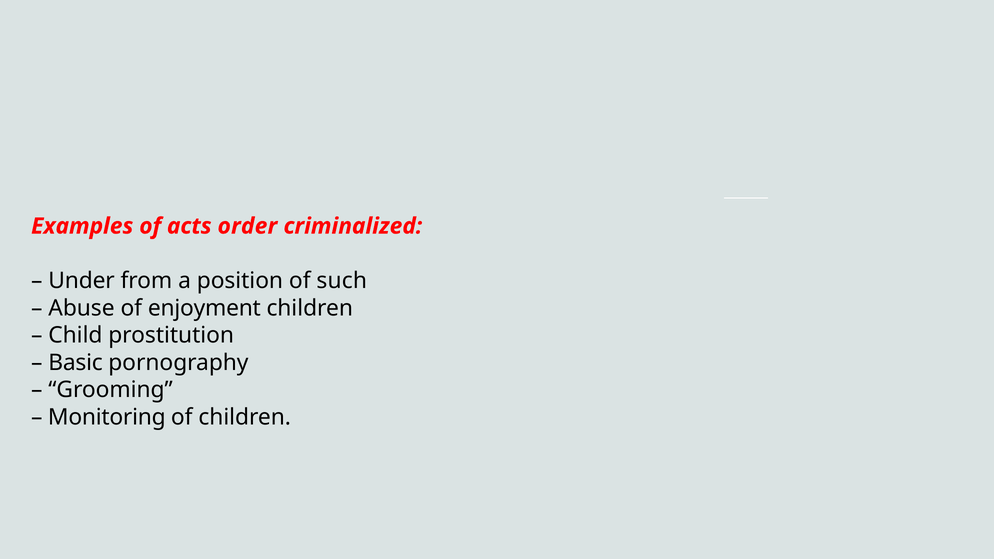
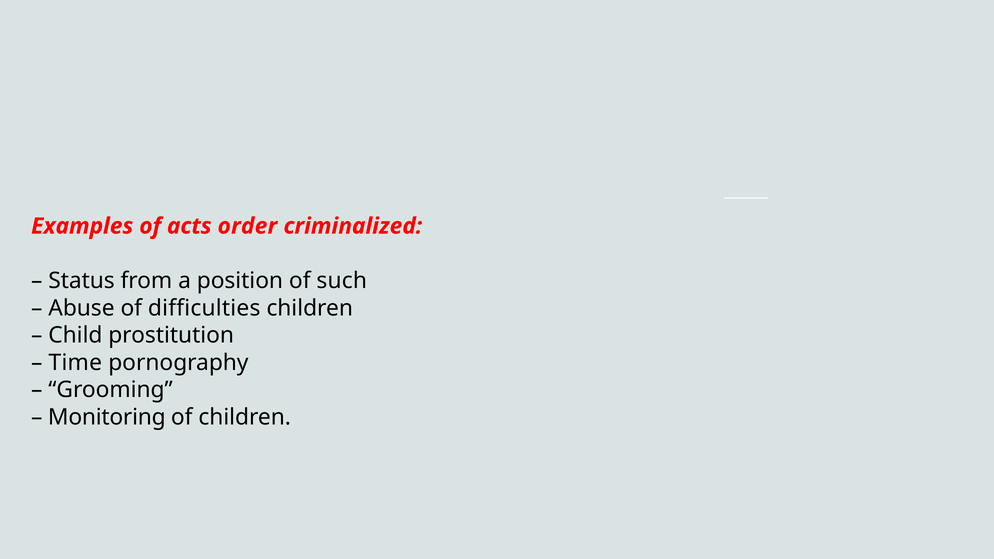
Under: Under -> Status
enjoyment: enjoyment -> difficulties
Basic: Basic -> Time
